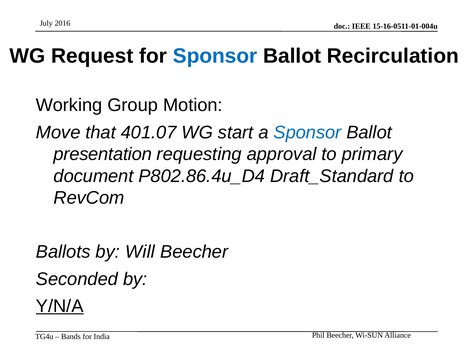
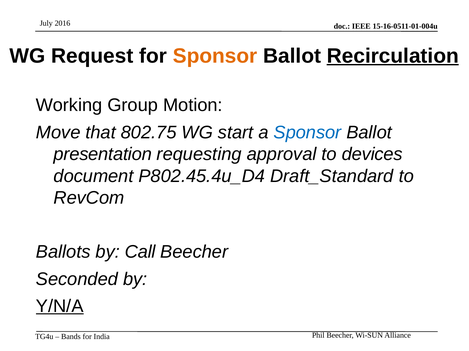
Sponsor at (215, 56) colour: blue -> orange
Recirculation underline: none -> present
401.07: 401.07 -> 802.75
primary: primary -> devices
P802.86.4u_D4: P802.86.4u_D4 -> P802.45.4u_D4
Will: Will -> Call
